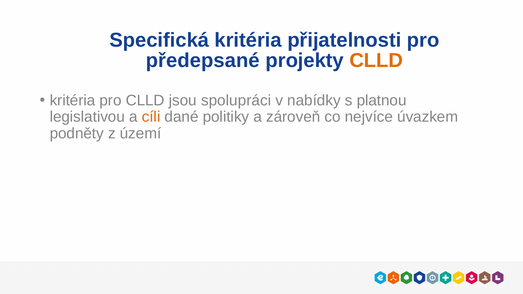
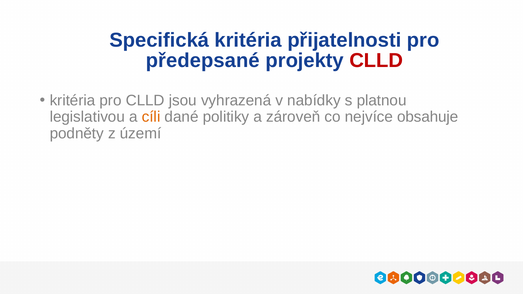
CLLD at (376, 60) colour: orange -> red
spolupráci: spolupráci -> vyhrazená
úvazkem: úvazkem -> obsahuje
